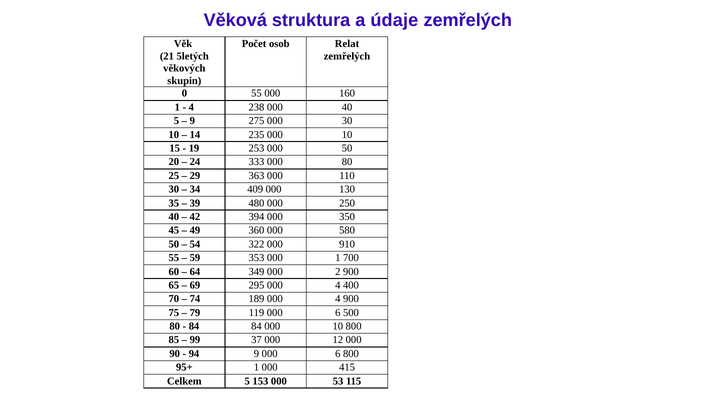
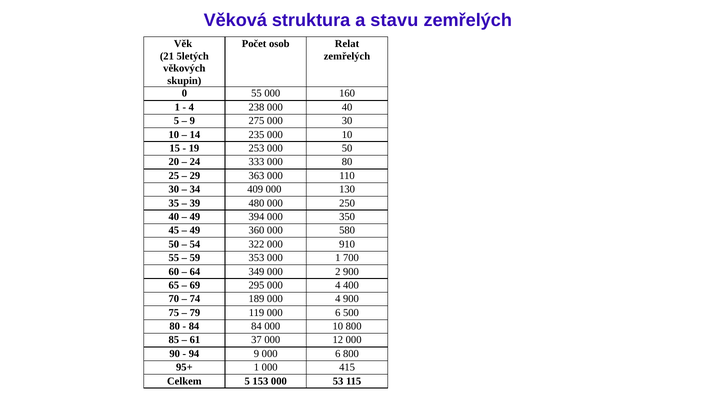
údaje: údaje -> stavu
42 at (195, 217): 42 -> 49
99: 99 -> 61
